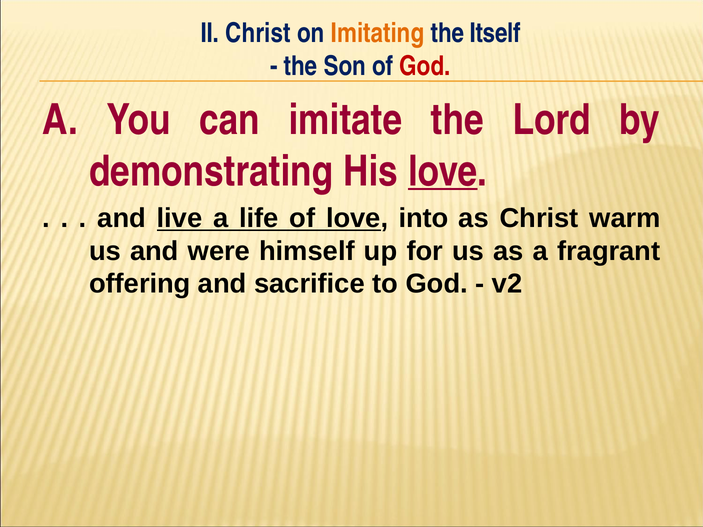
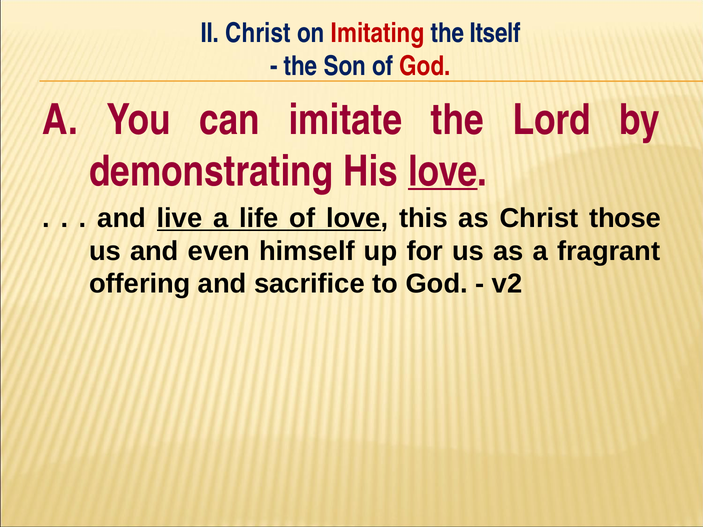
Imitating colour: orange -> red
into: into -> this
warm: warm -> those
were: were -> even
